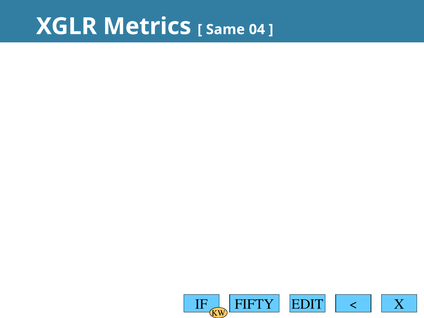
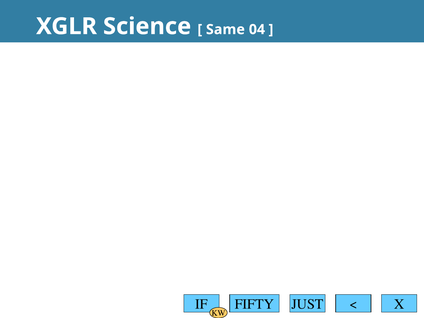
Metrics: Metrics -> Science
EDIT: EDIT -> JUST
